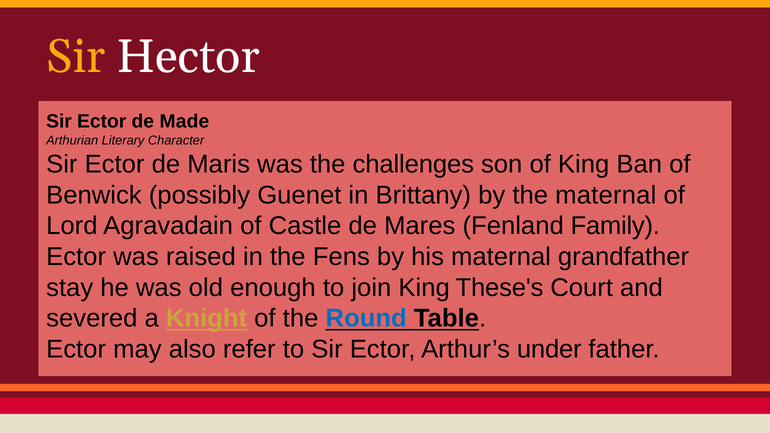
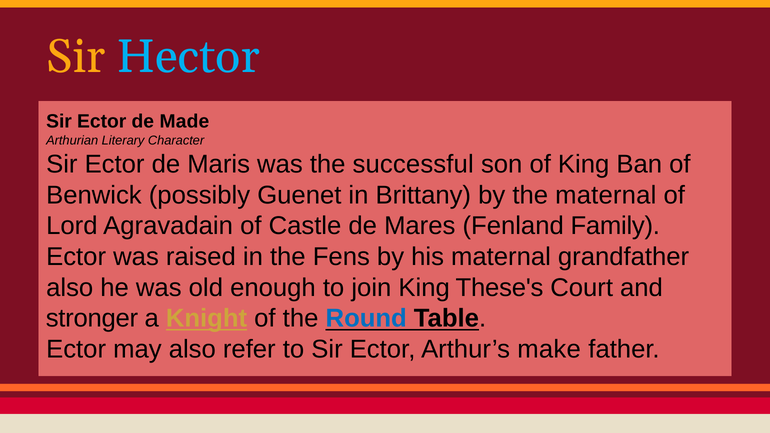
Hector colour: white -> light blue
challenges: challenges -> successful
stay at (70, 288): stay -> also
severed: severed -> stronger
under: under -> make
